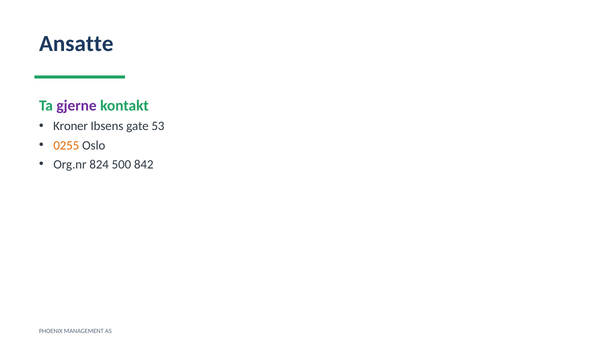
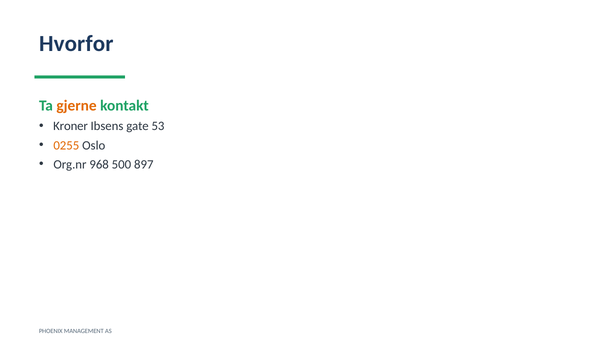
Ansatte: Ansatte -> Hvorfor
gjerne colour: purple -> orange
824: 824 -> 968
842: 842 -> 897
